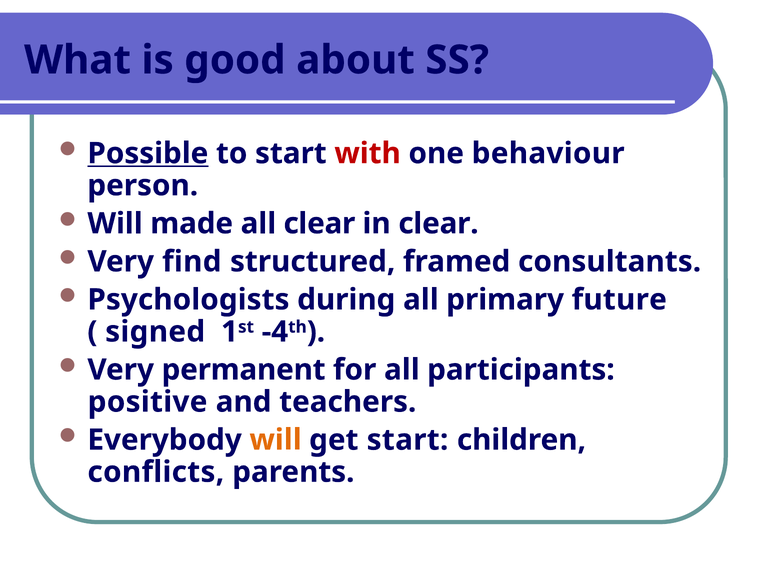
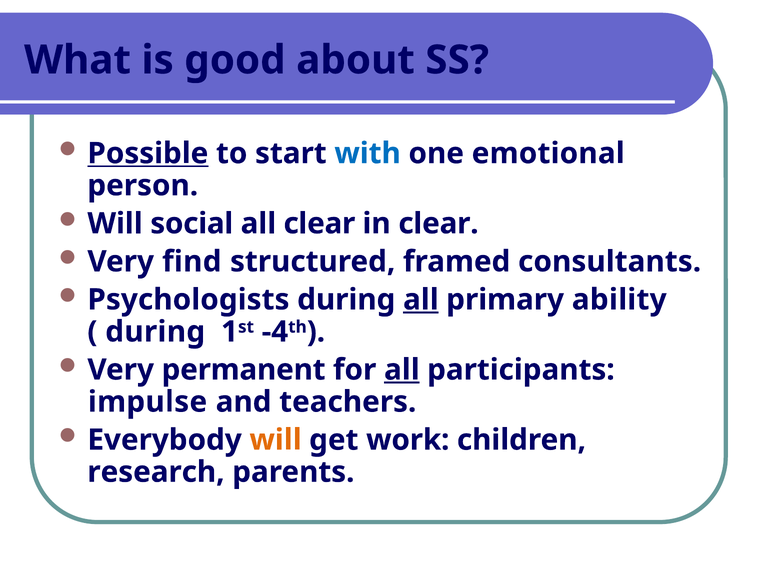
with colour: red -> blue
behaviour: behaviour -> emotional
made: made -> social
all at (421, 300) underline: none -> present
future: future -> ability
signed at (155, 332): signed -> during
all at (402, 370) underline: none -> present
positive: positive -> impulse
get start: start -> work
conflicts: conflicts -> research
